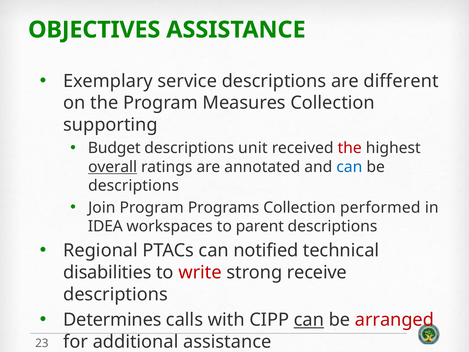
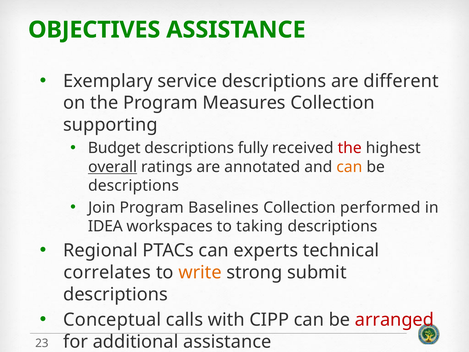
unit: unit -> fully
can at (349, 167) colour: blue -> orange
Programs: Programs -> Baselines
parent: parent -> taking
notified: notified -> experts
disabilities: disabilities -> correlates
write colour: red -> orange
receive: receive -> submit
Determines: Determines -> Conceptual
can at (309, 320) underline: present -> none
